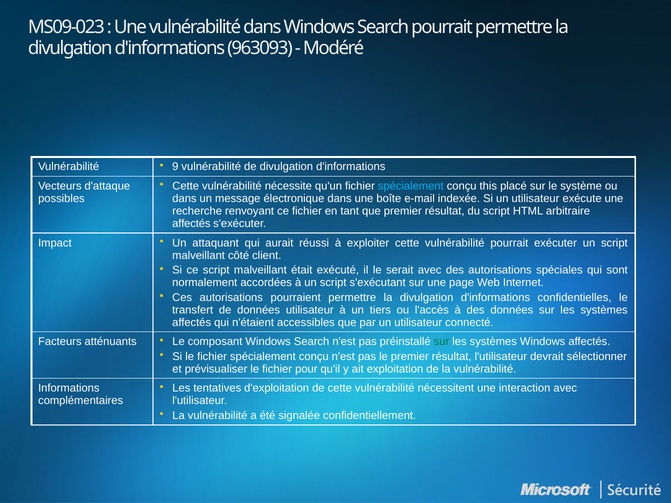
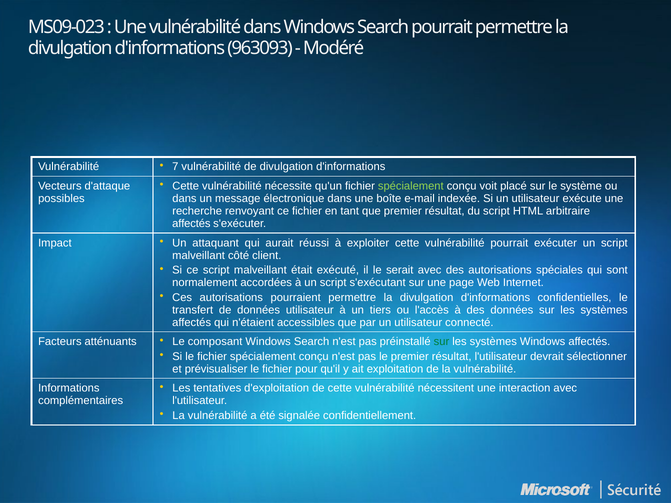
9: 9 -> 7
spécialement at (411, 186) colour: light blue -> light green
this: this -> voit
